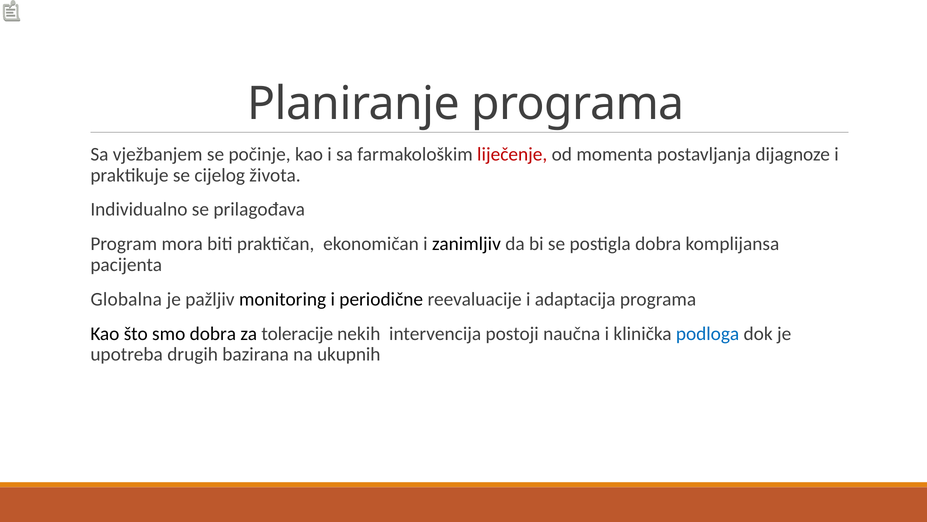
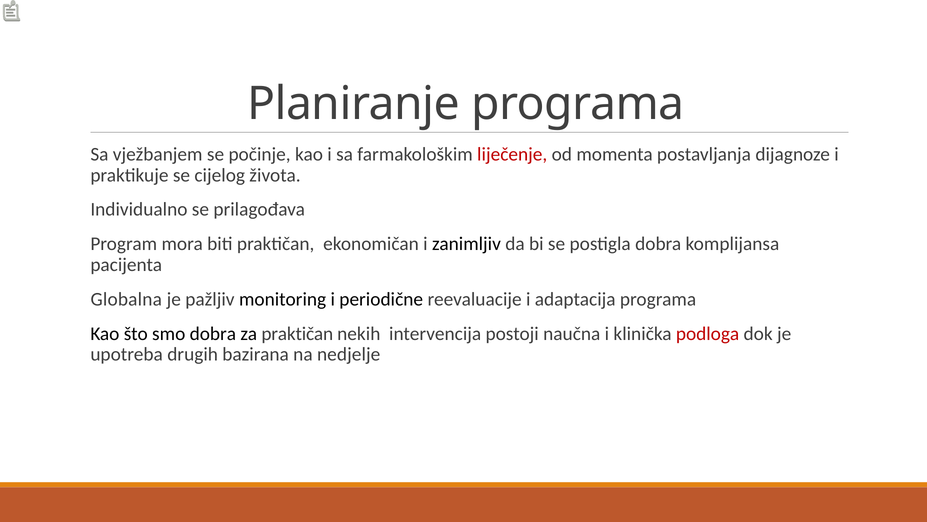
za toleracije: toleracije -> praktičan
podloga colour: blue -> red
ukupnih: ukupnih -> nedjelje
